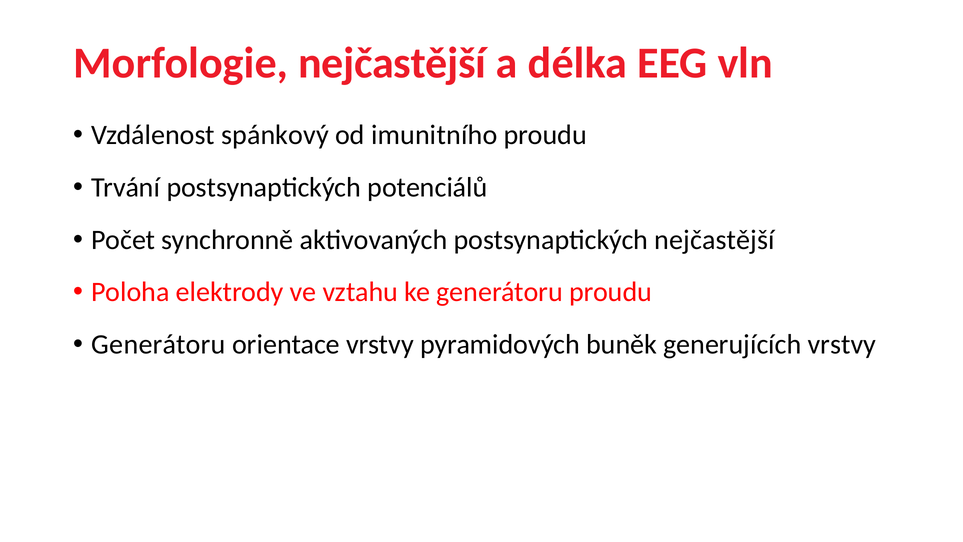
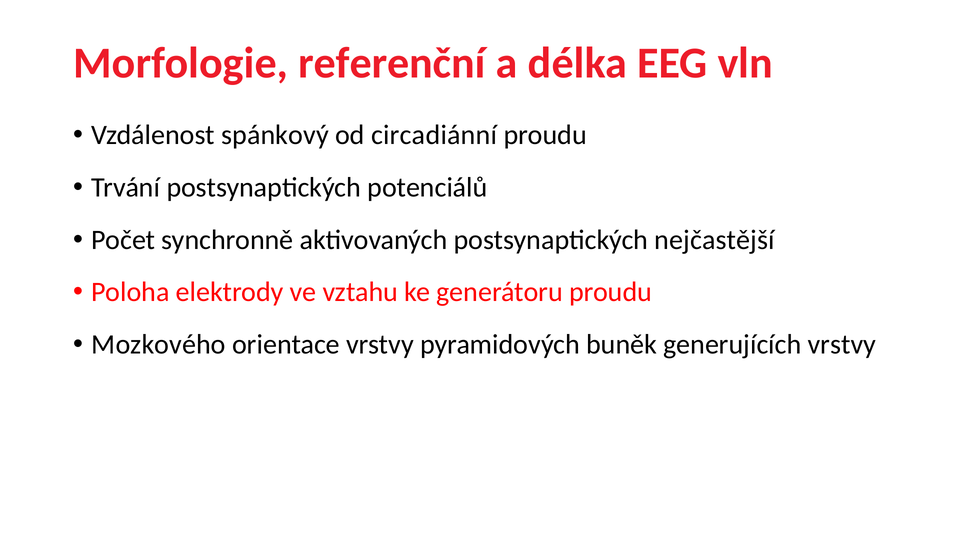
Morfologie nejčastější: nejčastější -> referenční
imunitního: imunitního -> circadiánní
Generátoru at (159, 344): Generátoru -> Mozkového
